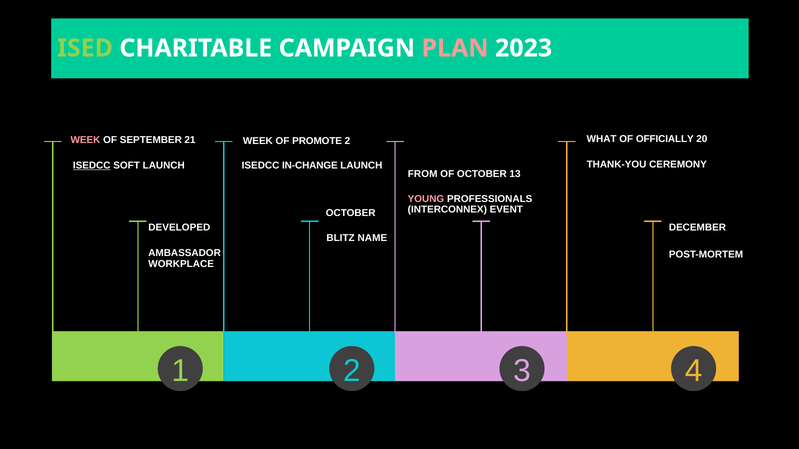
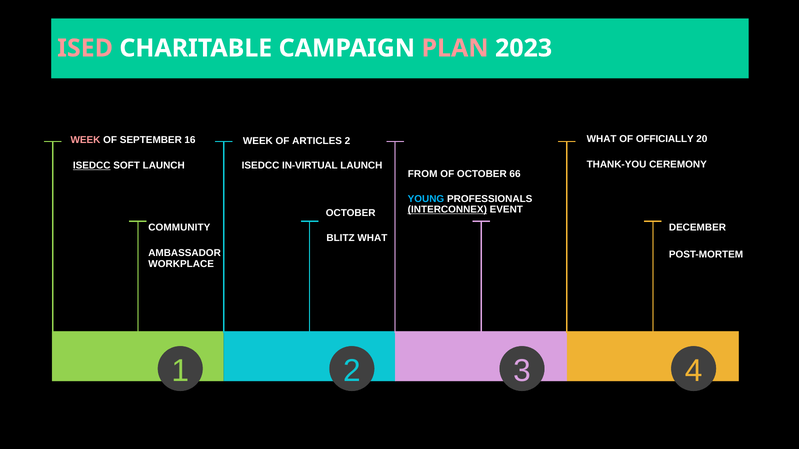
ISED colour: light green -> pink
21: 21 -> 16
PROMOTE: PROMOTE -> ARTICLES
IN-CHANGE: IN-CHANGE -> IN-VIRTUAL
13: 13 -> 66
YOUNG colour: pink -> light blue
INTERCONNEX underline: none -> present
DEVELOPED: DEVELOPED -> COMMUNITY
BLITZ NAME: NAME -> WHAT
